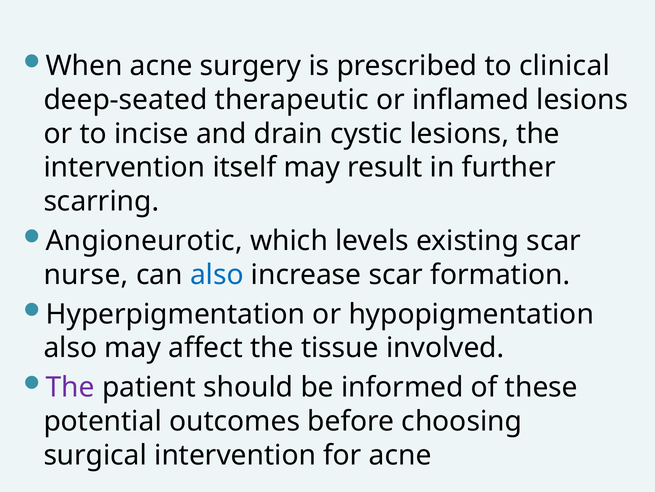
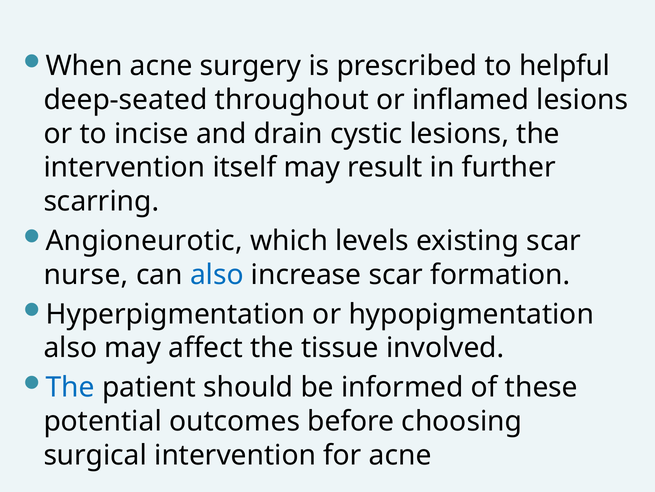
clinical: clinical -> helpful
therapeutic: therapeutic -> throughout
The at (70, 387) colour: purple -> blue
